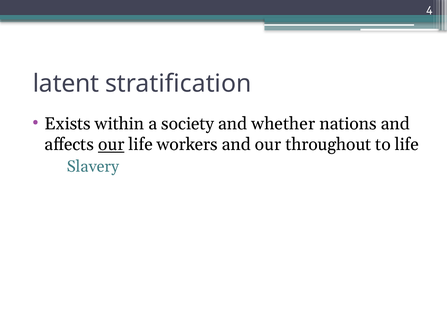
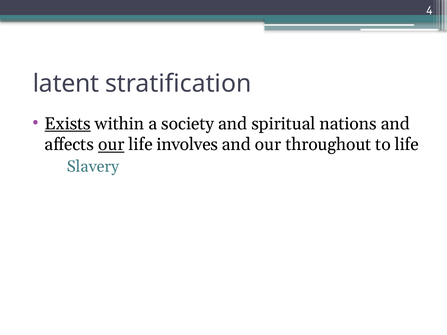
Exists underline: none -> present
whether: whether -> spiritual
workers: workers -> involves
